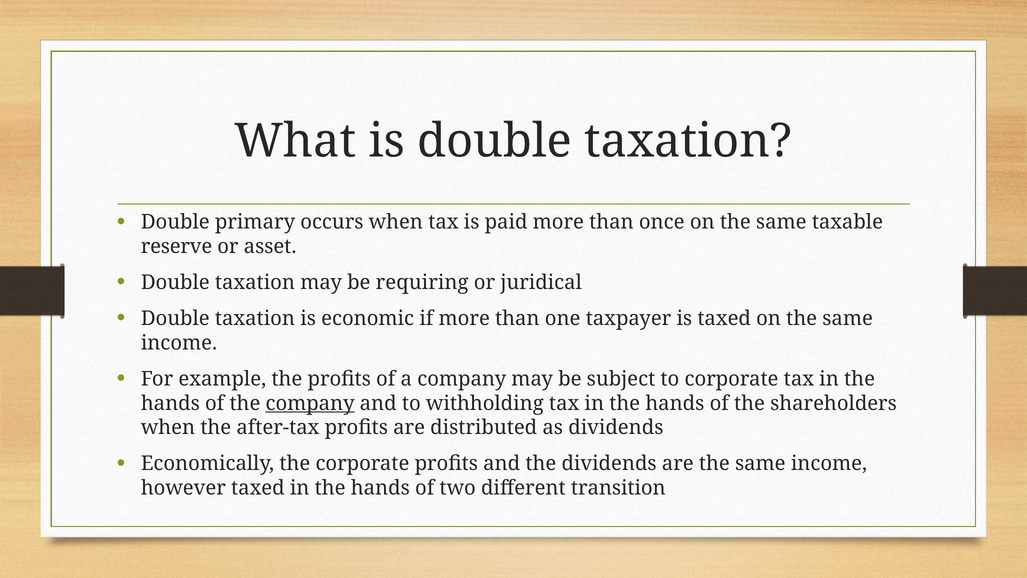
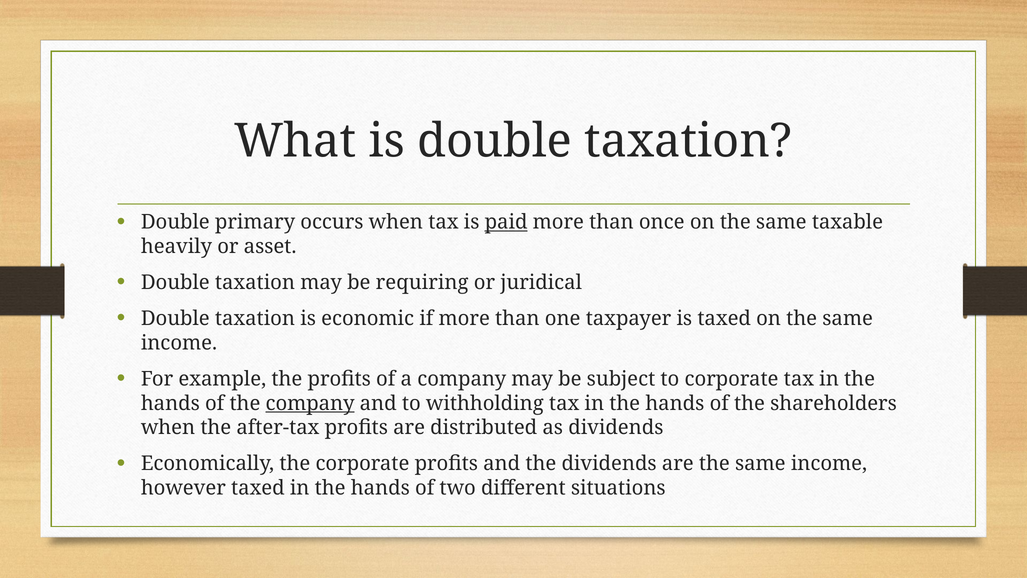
paid underline: none -> present
reserve: reserve -> heavily
transition: transition -> situations
